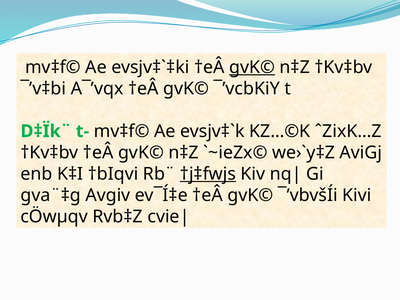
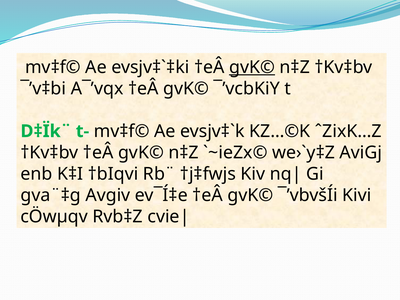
†j‡fwjs underline: present -> none
